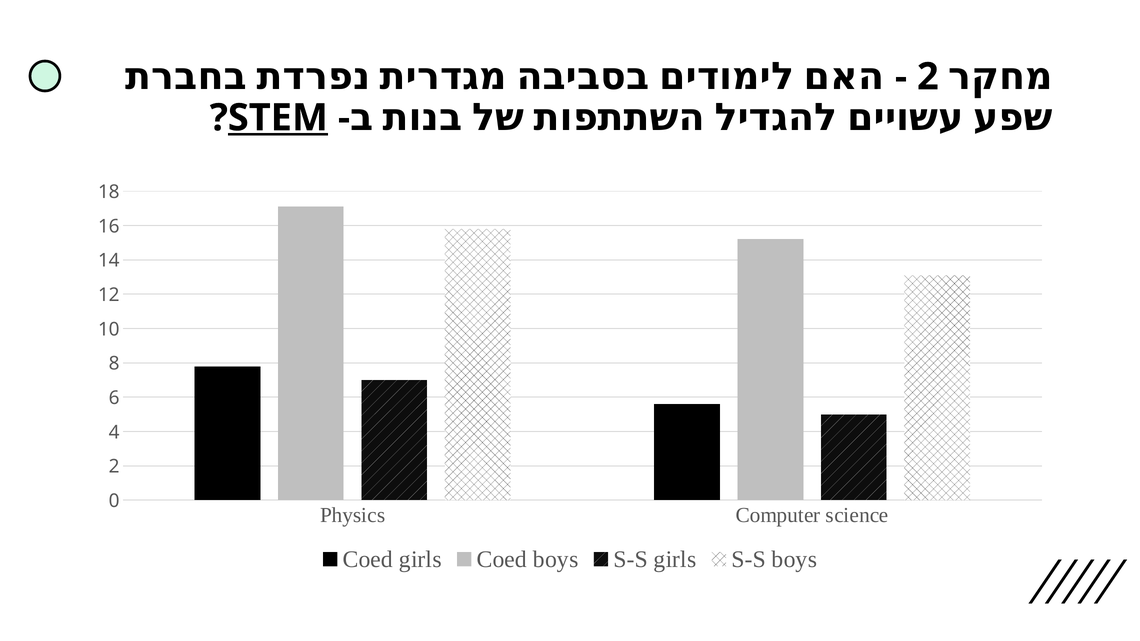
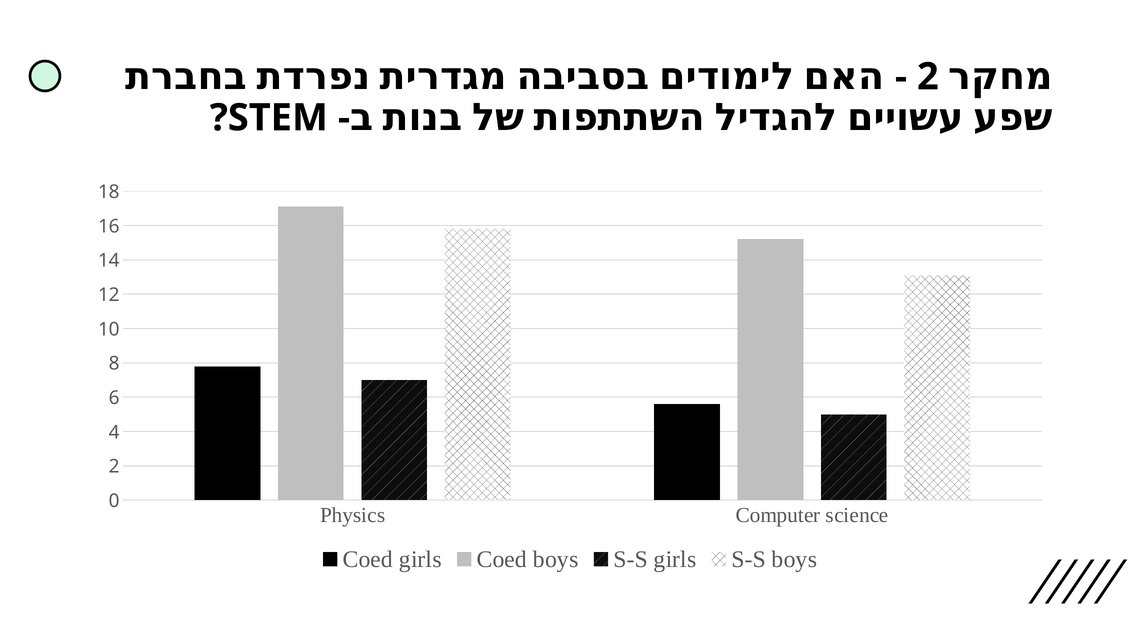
STEM underline: present -> none
